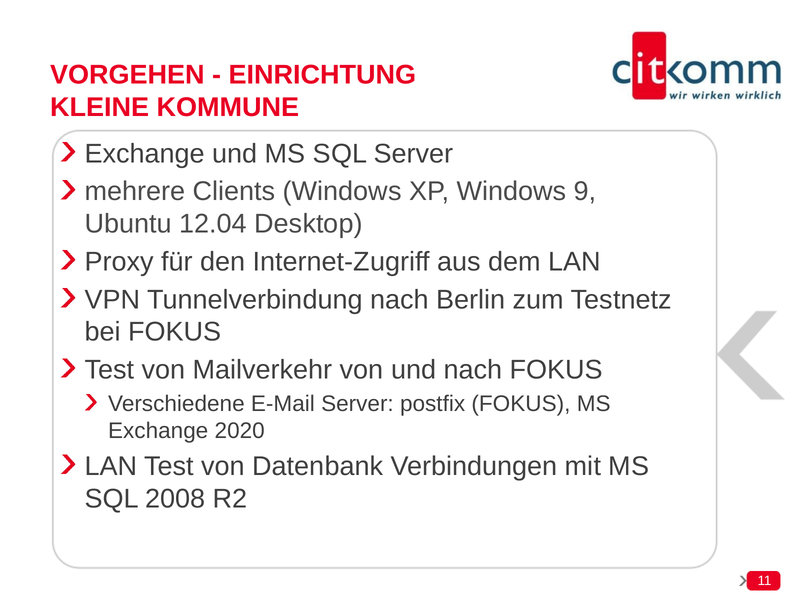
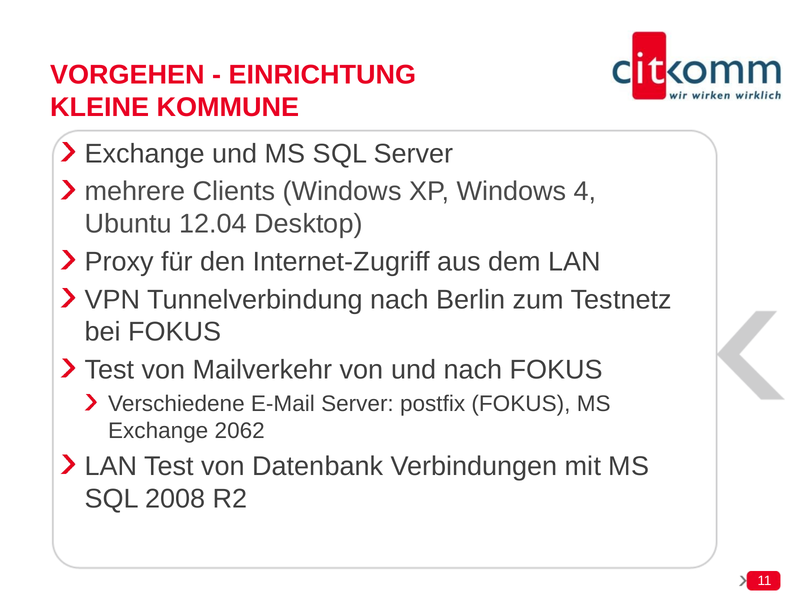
9: 9 -> 4
2020: 2020 -> 2062
